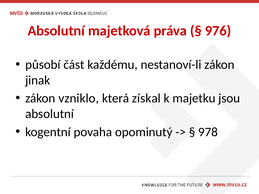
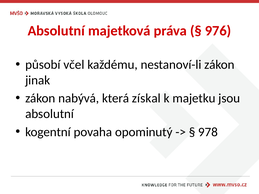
část: část -> včel
vzniklo: vzniklo -> nabývá
